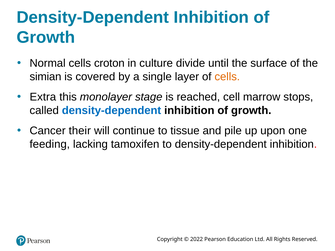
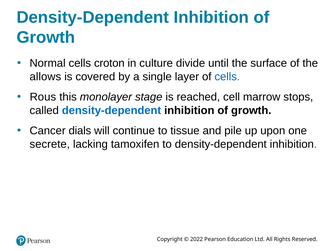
simian: simian -> allows
cells at (227, 77) colour: orange -> blue
Extra: Extra -> Rous
their: their -> dials
feeding: feeding -> secrete
